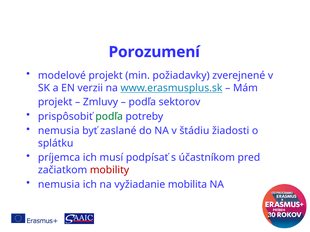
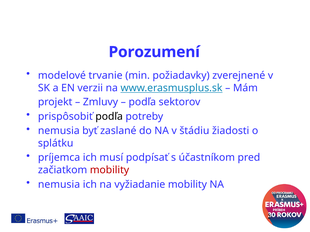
modelové projekt: projekt -> trvanie
podľa at (109, 117) colour: green -> black
vyžiadanie mobilita: mobilita -> mobility
